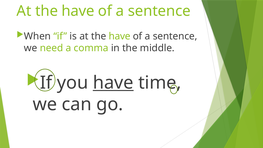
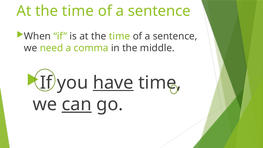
have at (78, 11): have -> time
is at the have: have -> time
can underline: none -> present
